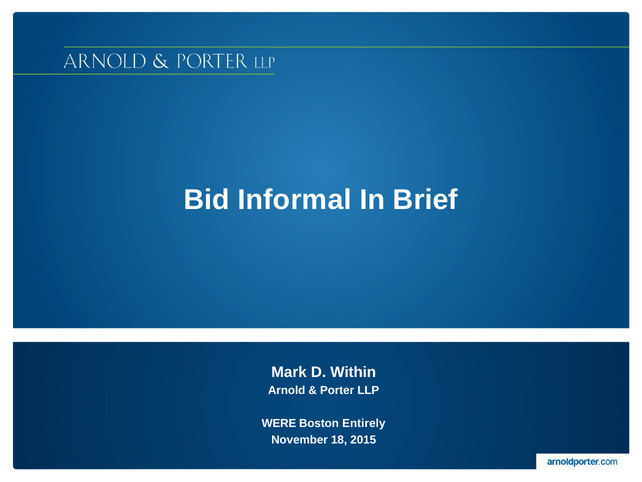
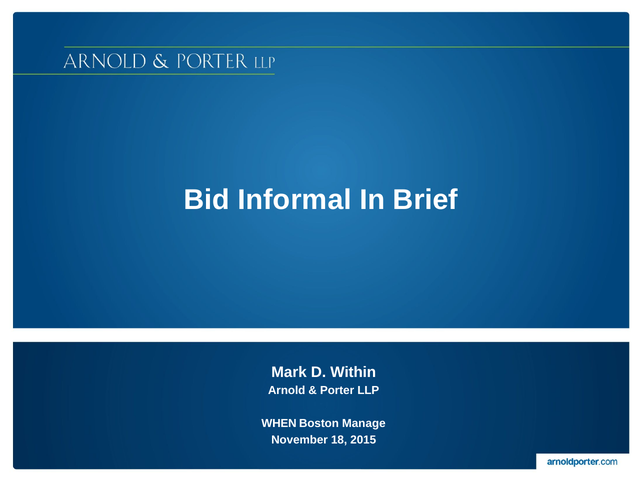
WERE: WERE -> WHEN
Entirely: Entirely -> Manage
